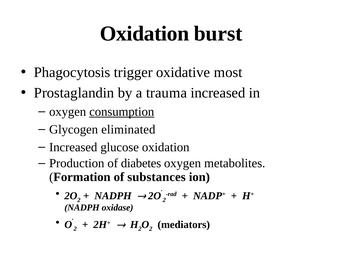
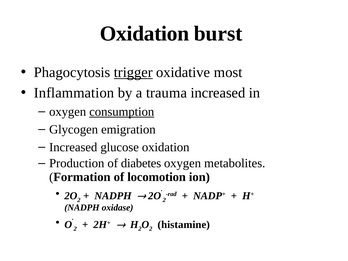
trigger underline: none -> present
Prostaglandin: Prostaglandin -> Inflammation
eliminated: eliminated -> emigration
substances: substances -> locomotion
mediators: mediators -> histamine
